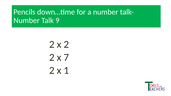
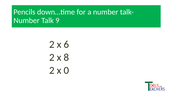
x 2: 2 -> 6
7: 7 -> 8
1: 1 -> 0
